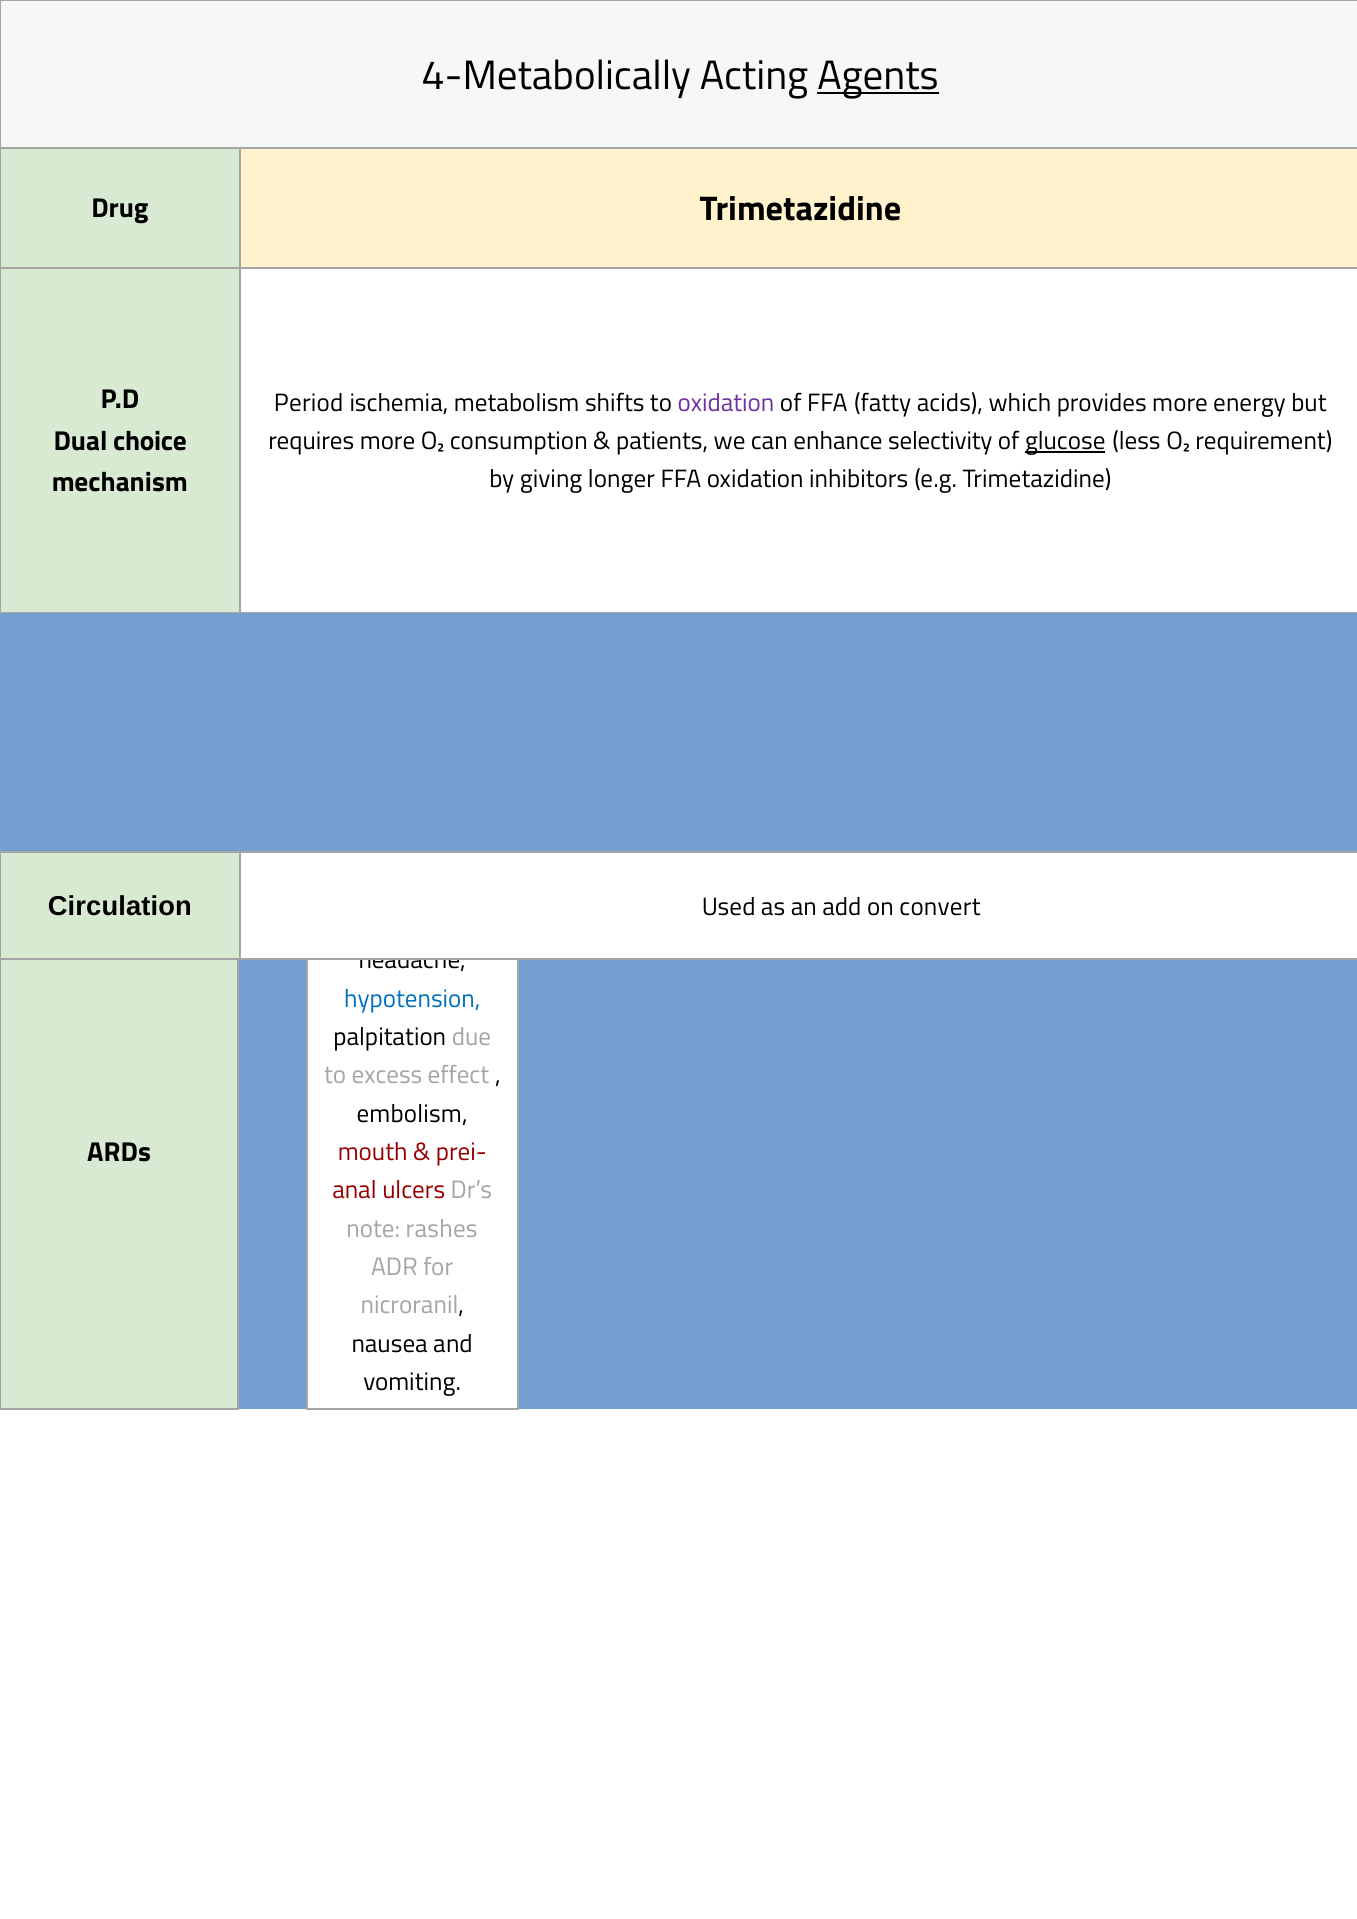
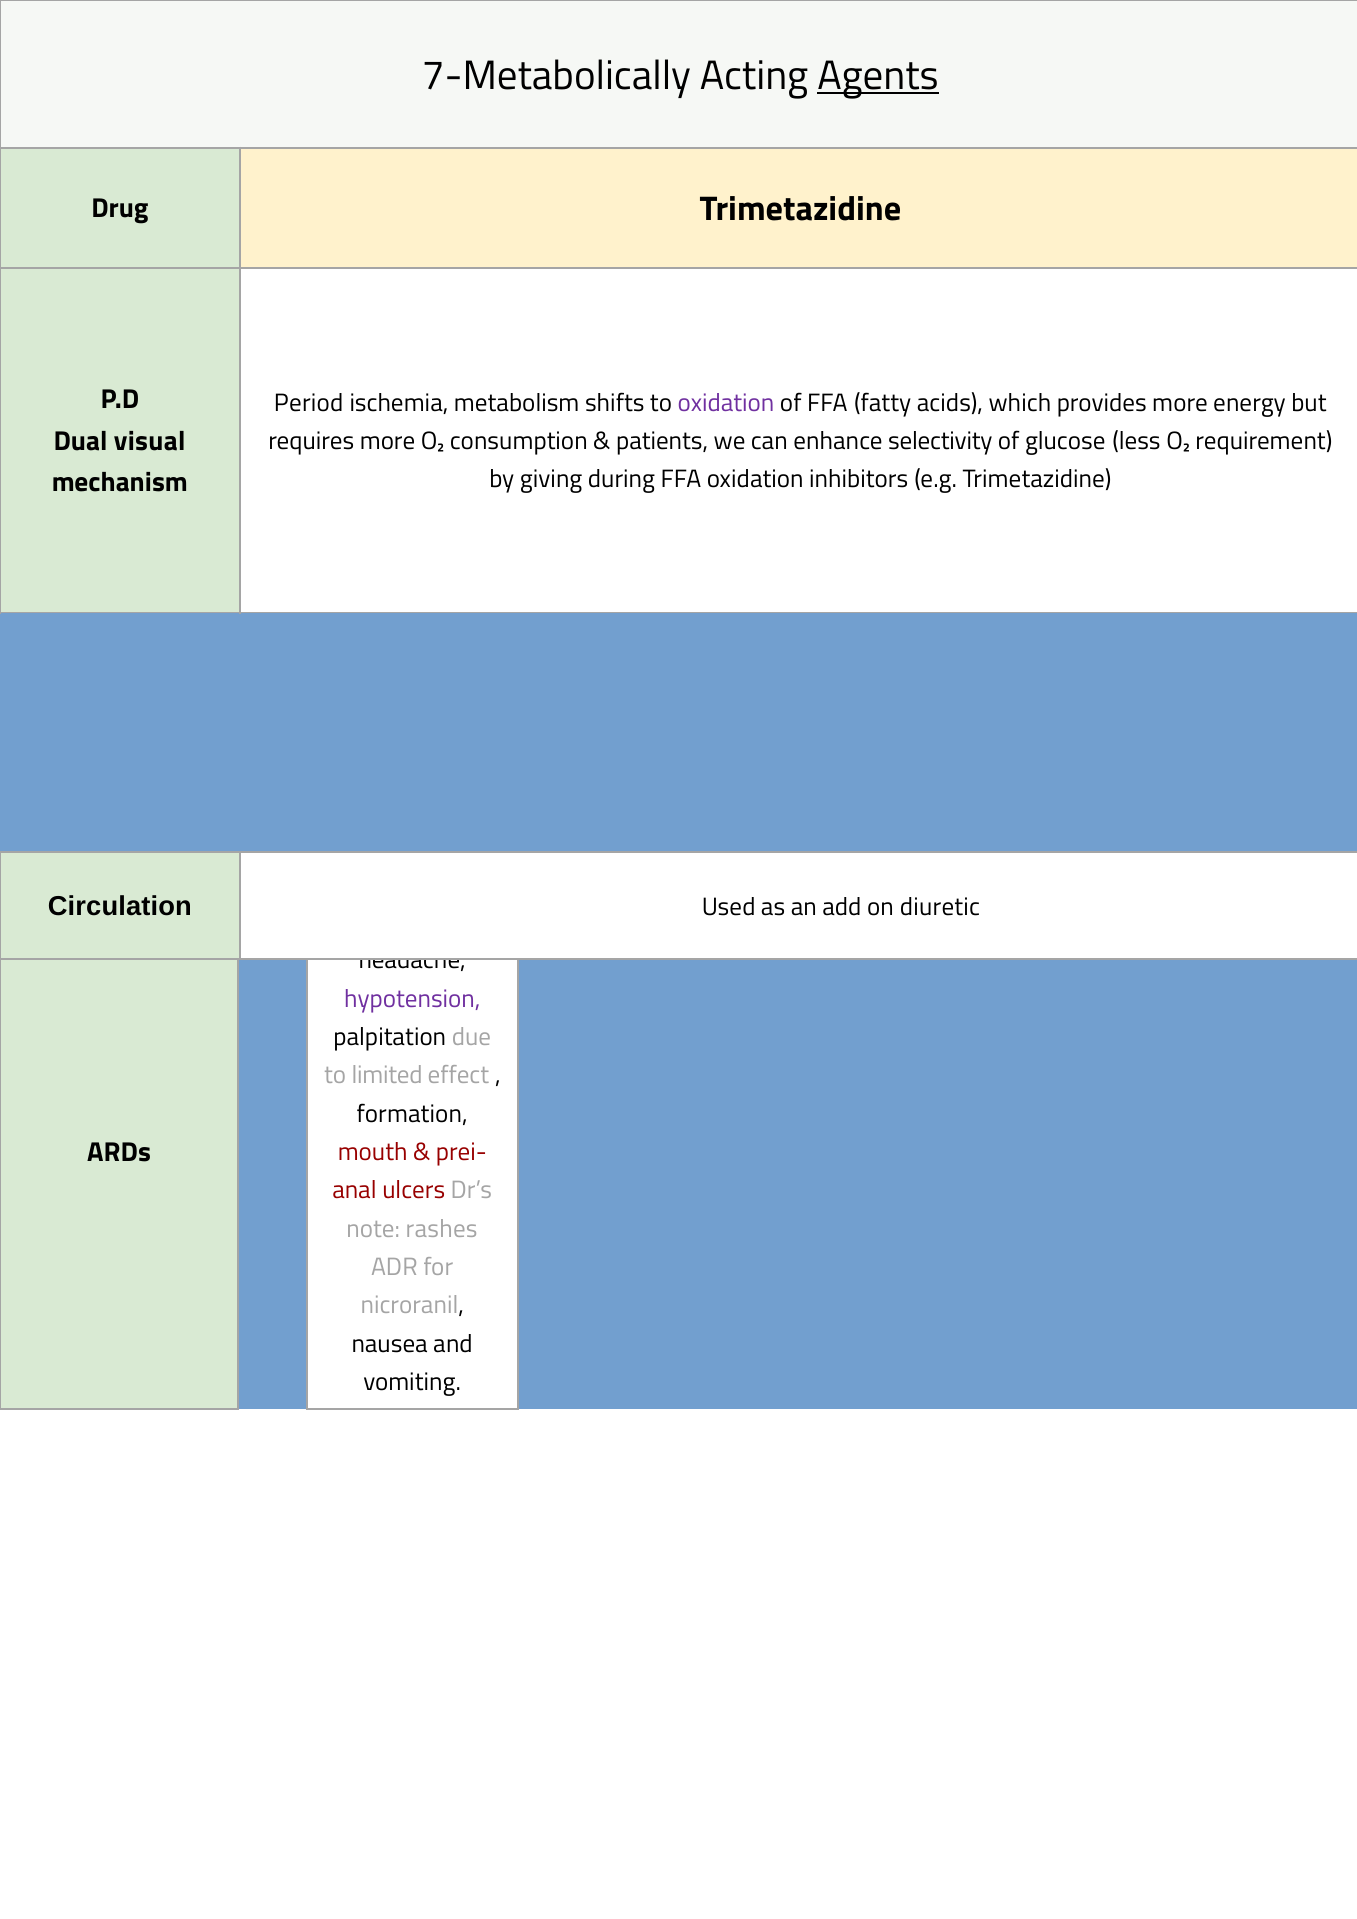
4-Metabolically: 4-Metabolically -> 7-Metabolically
choice: choice -> visual
glucose underline: present -> none
longer: longer -> during
convert: convert -> diuretic
hypotension colour: blue -> purple
excess: excess -> limited
embolism: embolism -> formation
